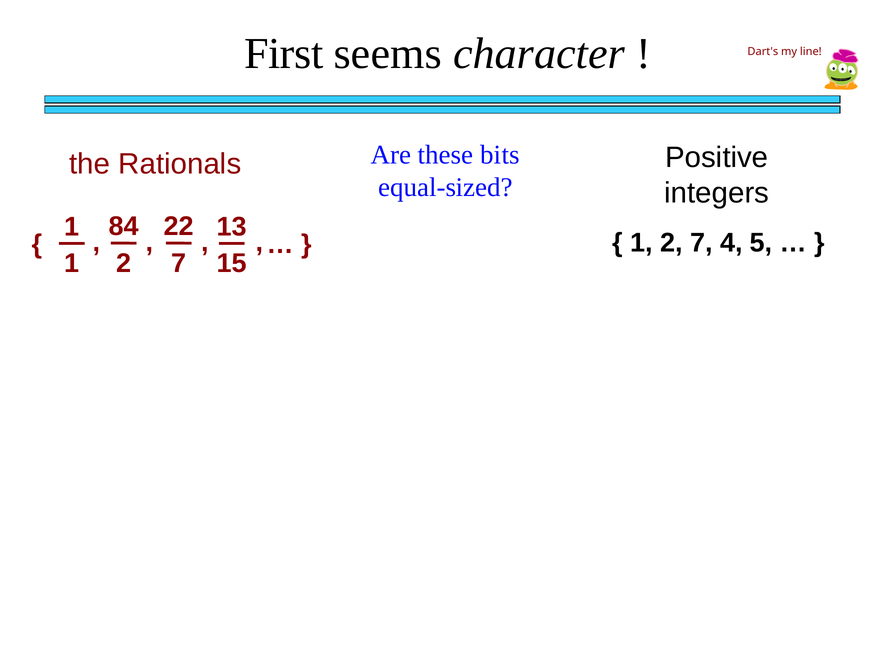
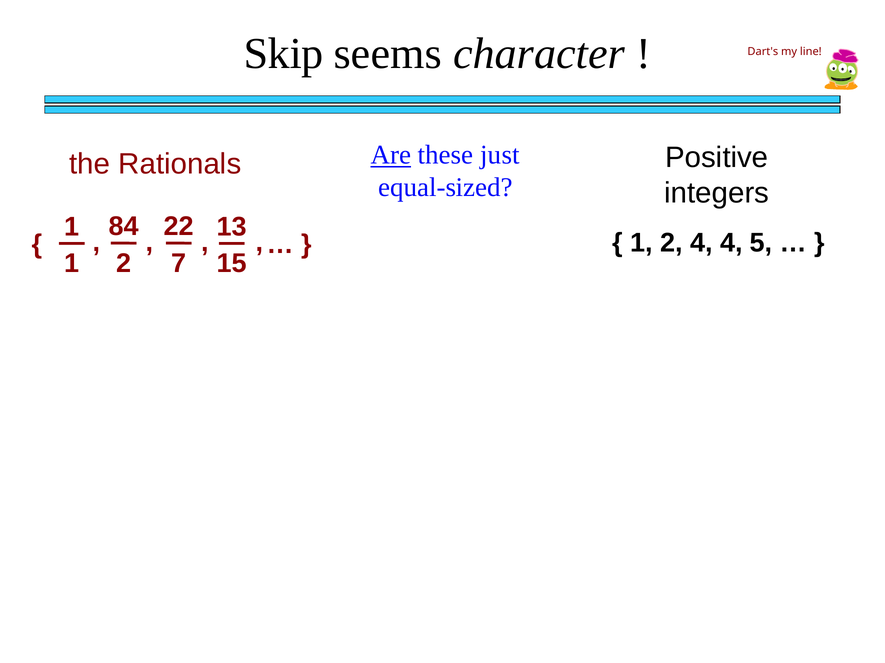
First: First -> Skip
Are underline: none -> present
bits: bits -> just
2 7: 7 -> 4
